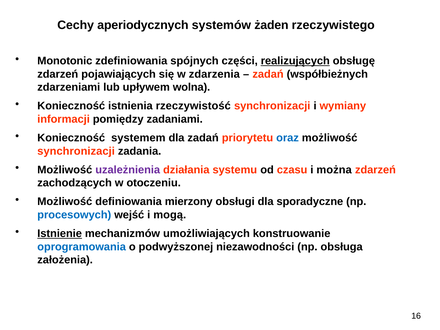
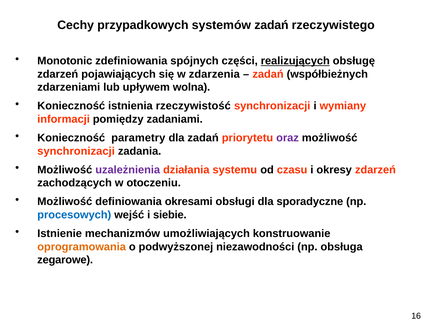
aperiodycznych: aperiodycznych -> przypadkowych
systemów żaden: żaden -> zadań
systemem: systemem -> parametry
oraz colour: blue -> purple
można: można -> okresy
mierzony: mierzony -> okresami
mogą: mogą -> siebie
Istnienie underline: present -> none
oprogramowania colour: blue -> orange
założenia: założenia -> zegarowe
